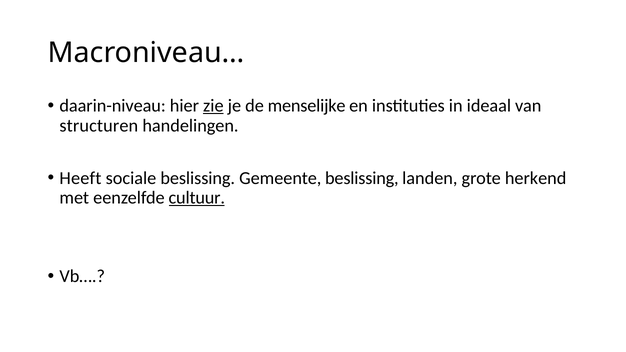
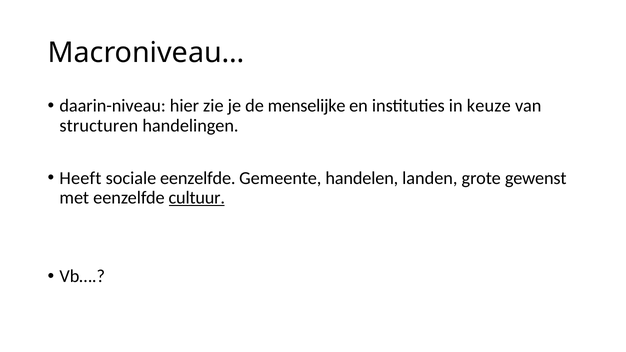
zie underline: present -> none
ideaal: ideaal -> keuze
sociale beslissing: beslissing -> eenzelfde
Gemeente beslissing: beslissing -> handelen
herkend: herkend -> gewenst
